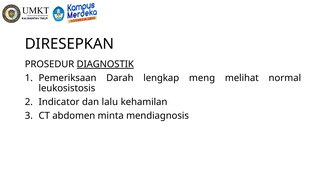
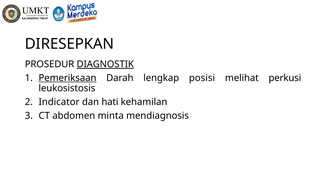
Pemeriksaan underline: none -> present
meng: meng -> posisi
normal: normal -> perkusi
lalu: lalu -> hati
